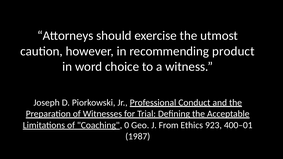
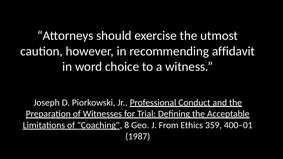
product: product -> affidavit
0: 0 -> 8
923: 923 -> 359
